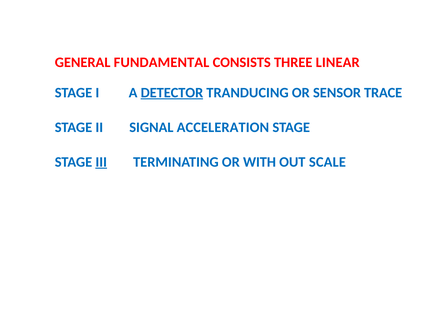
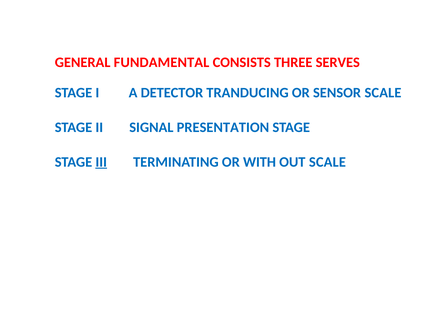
LINEAR: LINEAR -> SERVES
DETECTOR underline: present -> none
SENSOR TRACE: TRACE -> SCALE
ACCELERATION: ACCELERATION -> PRESENTATION
